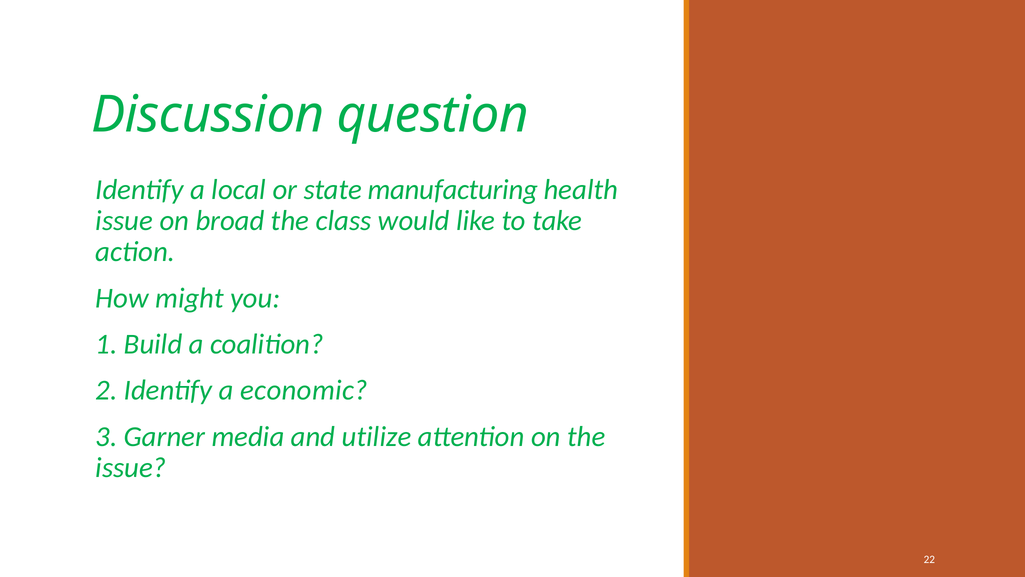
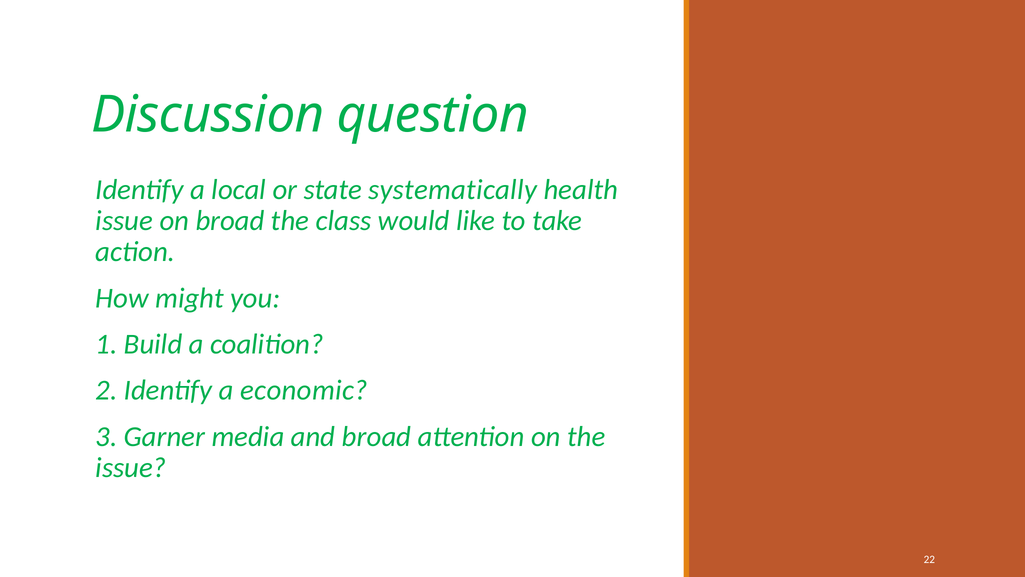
manufacturing: manufacturing -> systematically
and utilize: utilize -> broad
